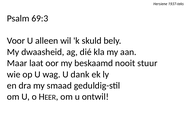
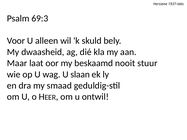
dank: dank -> slaan
